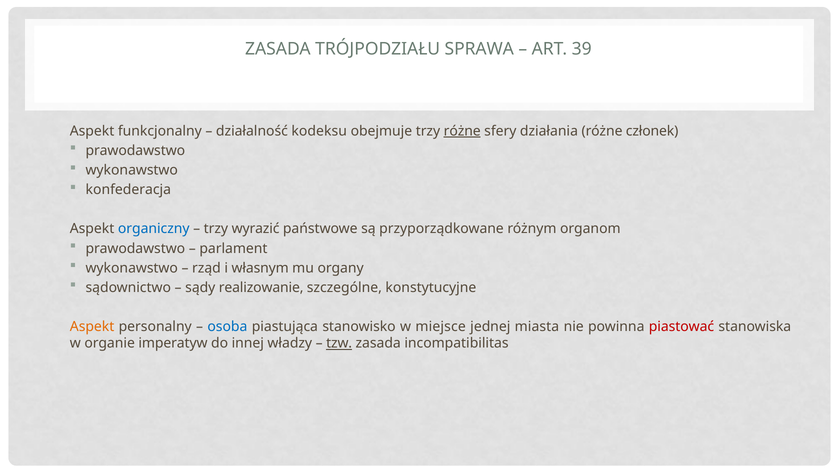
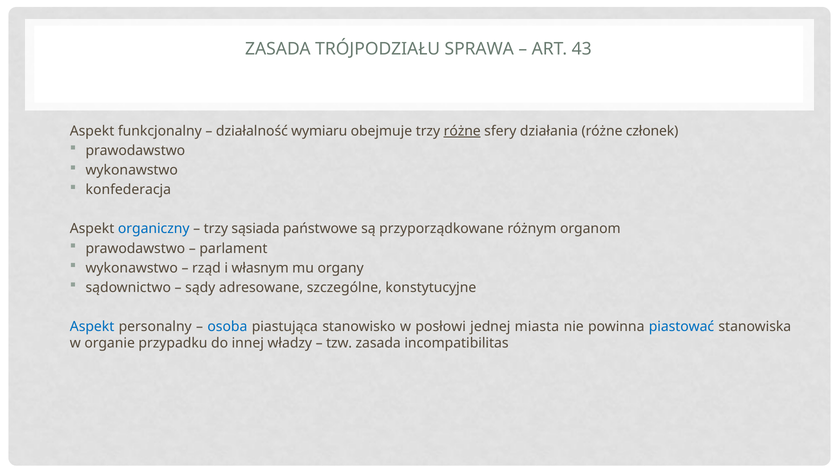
39: 39 -> 43
kodeksu: kodeksu -> wymiaru
wyrazić: wyrazić -> sąsiada
realizowanie: realizowanie -> adresowane
Aspekt at (92, 327) colour: orange -> blue
miejsce: miejsce -> posłowi
piastować colour: red -> blue
imperatyw: imperatyw -> przypadku
tzw underline: present -> none
